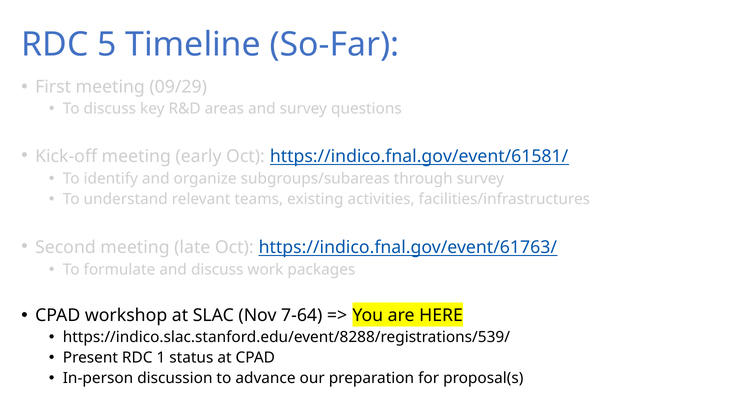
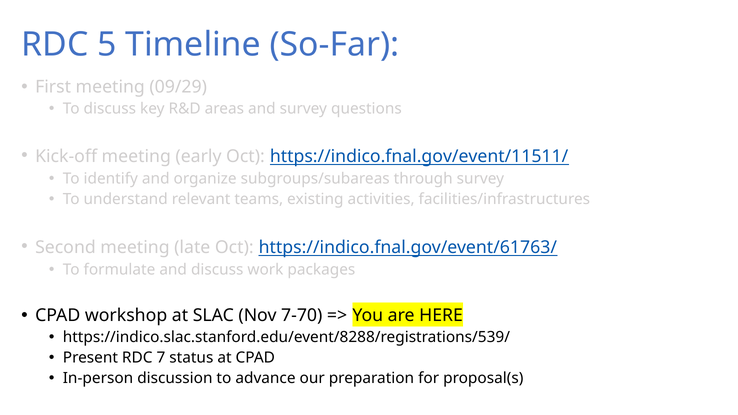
https://indico.fnal.gov/event/61581/: https://indico.fnal.gov/event/61581/ -> https://indico.fnal.gov/event/11511/
7-64: 7-64 -> 7-70
1: 1 -> 7
